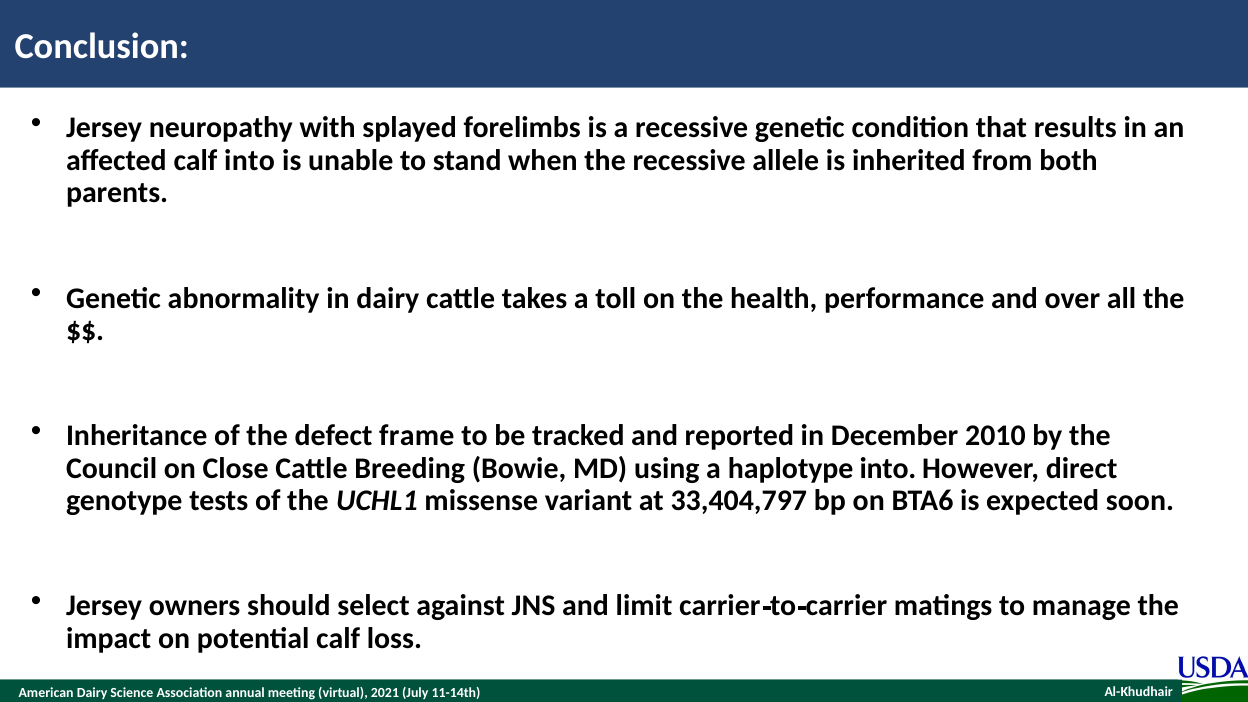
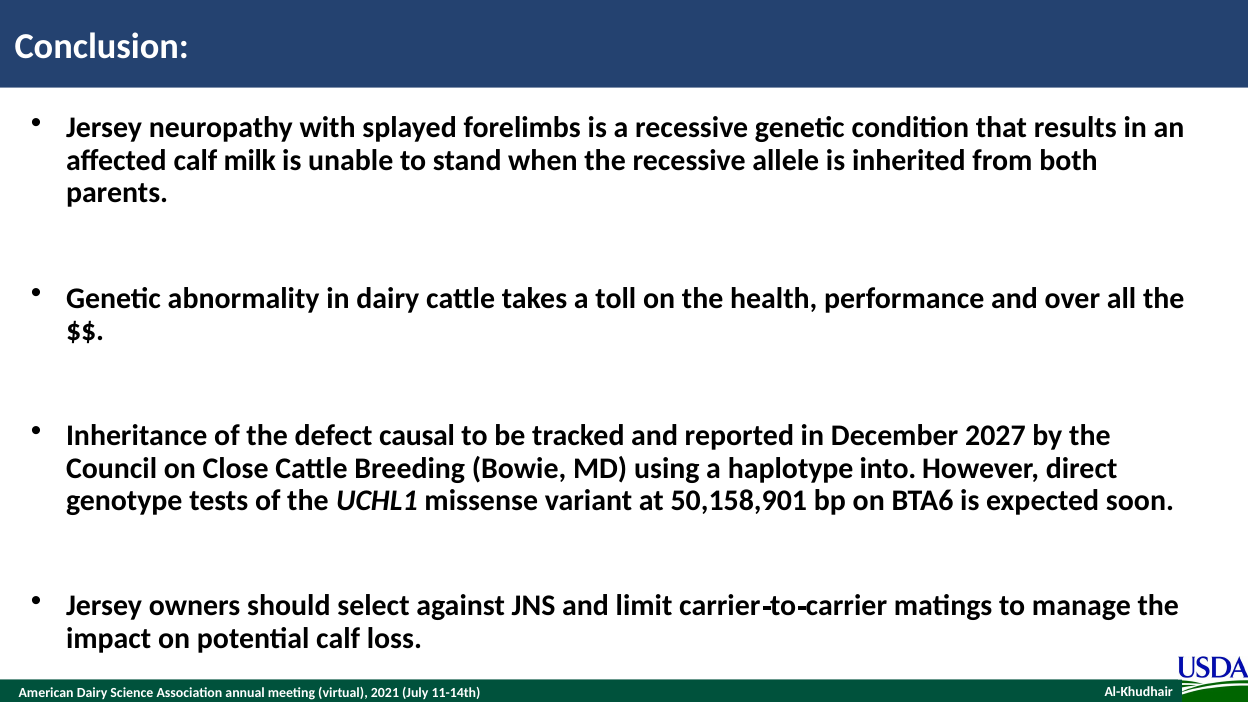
calf into: into -> milk
frame: frame -> causal
2010: 2010 -> 2027
33,404,797: 33,404,797 -> 50,158,901
